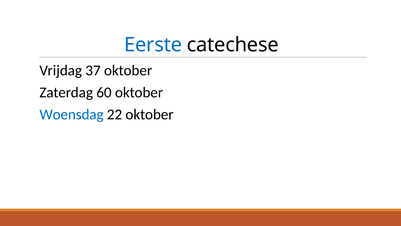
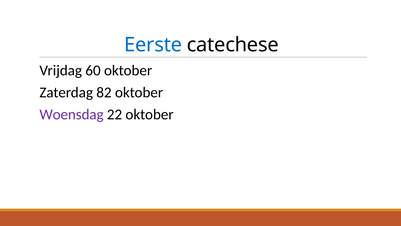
37: 37 -> 60
60: 60 -> 82
Woensdag colour: blue -> purple
